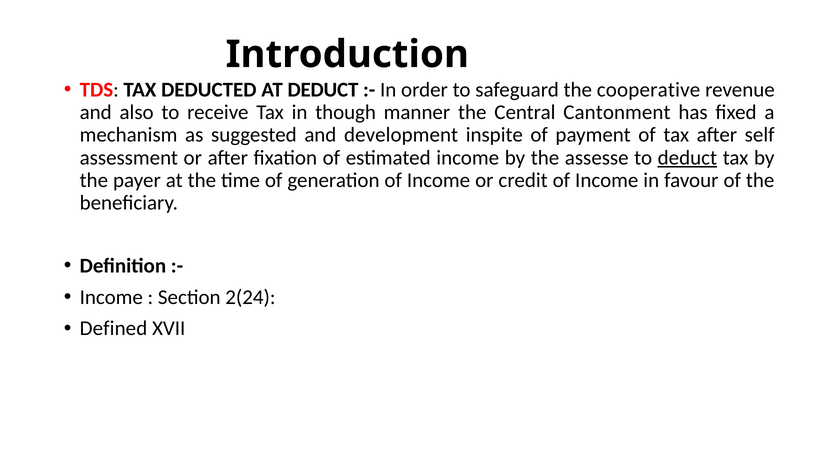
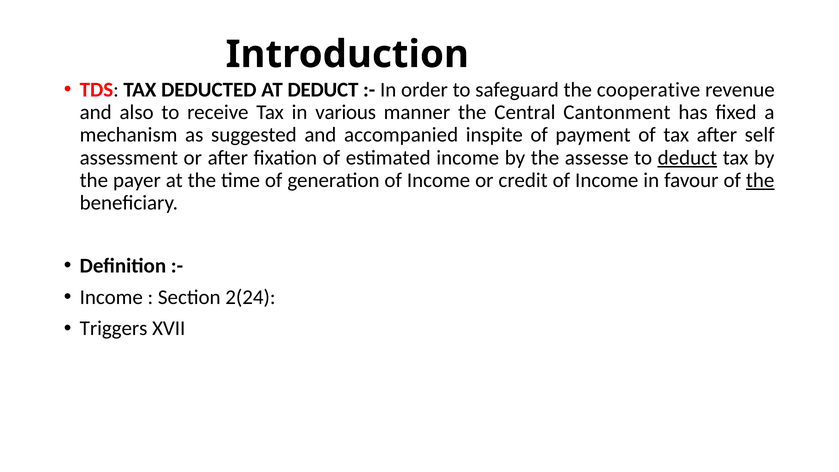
though: though -> various
development: development -> accompanied
the at (760, 180) underline: none -> present
Defined: Defined -> Triggers
